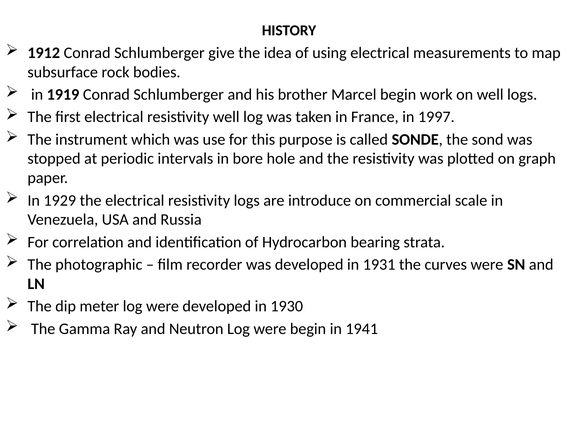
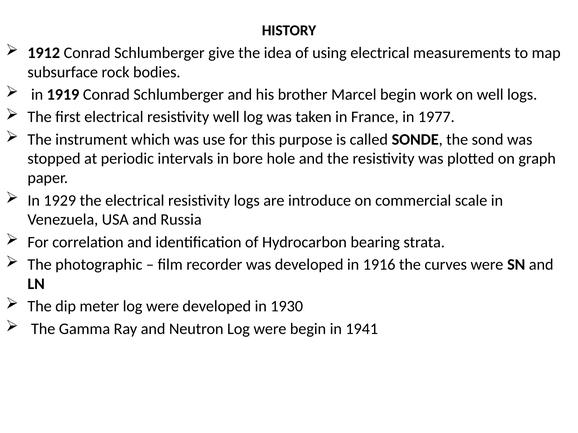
1997: 1997 -> 1977
1931: 1931 -> 1916
